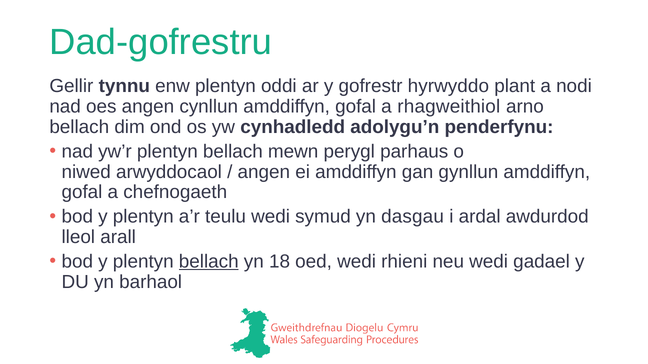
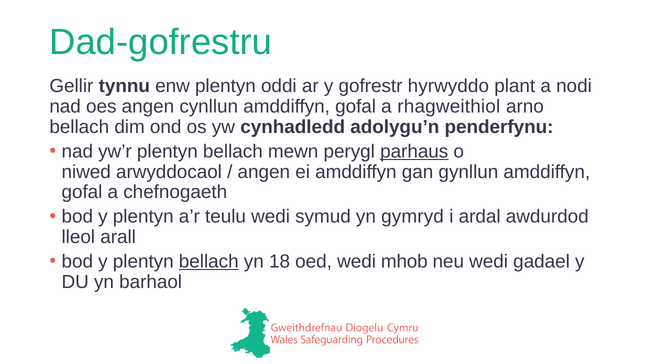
parhaus underline: none -> present
dasgau: dasgau -> gymryd
rhieni: rhieni -> mhob
